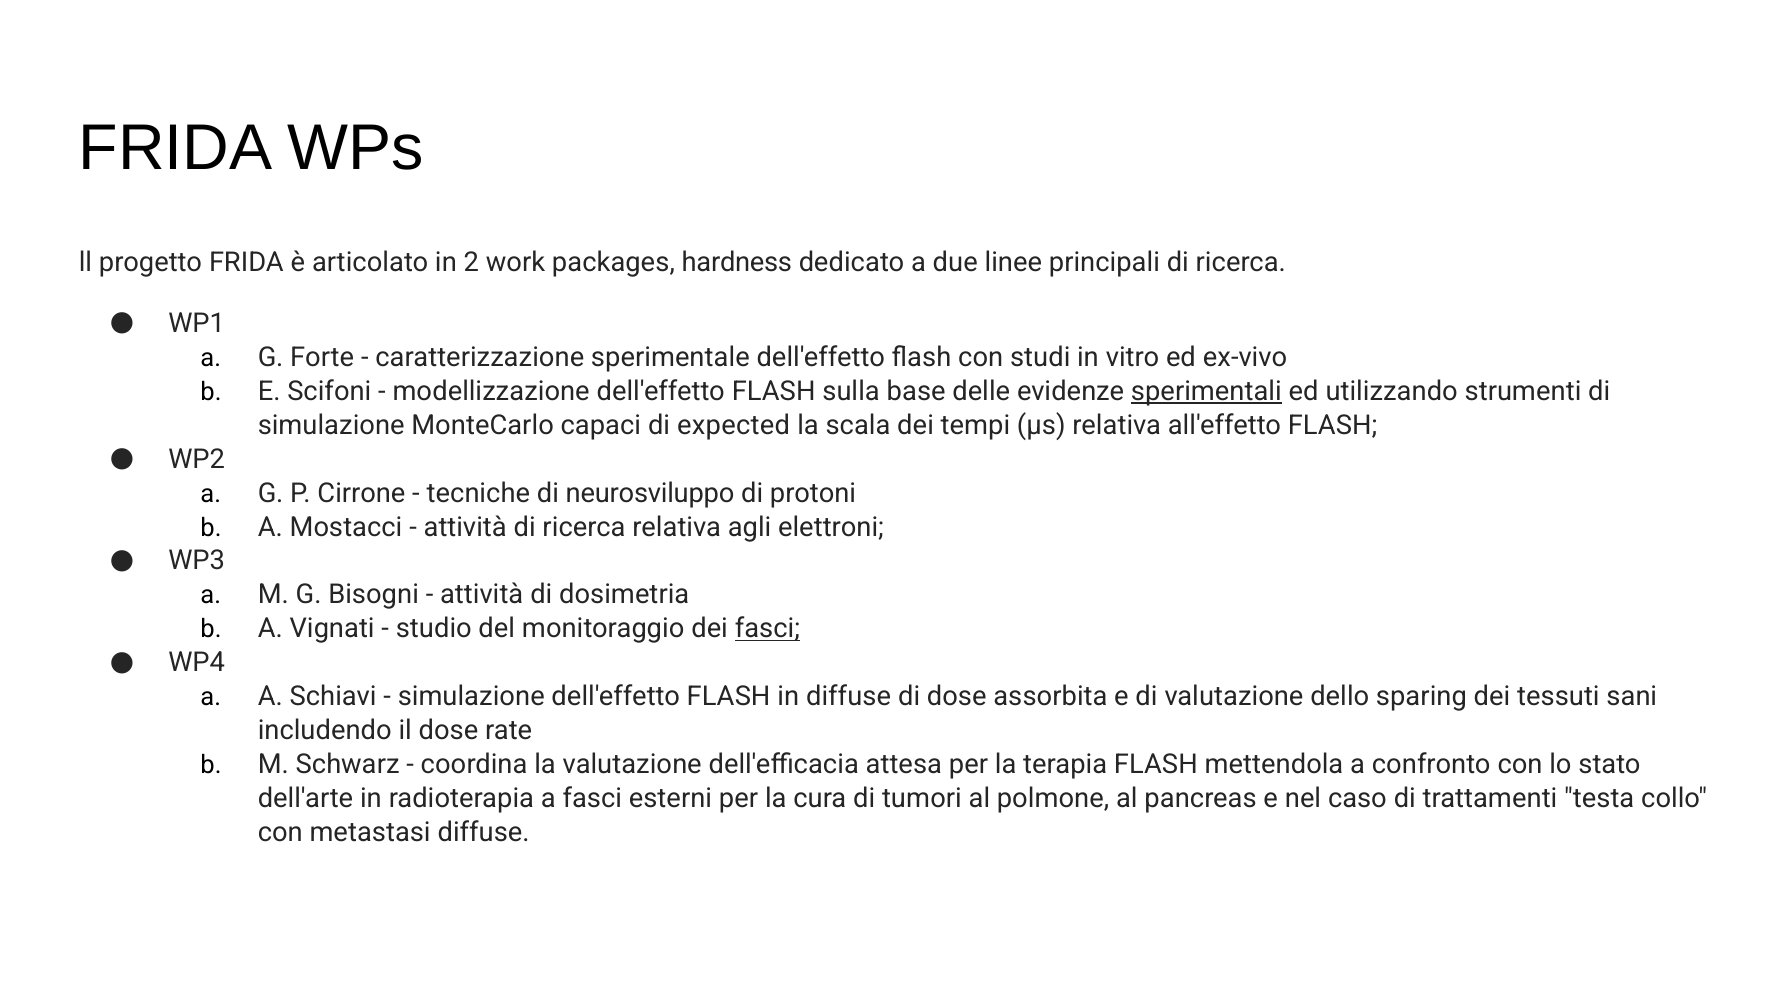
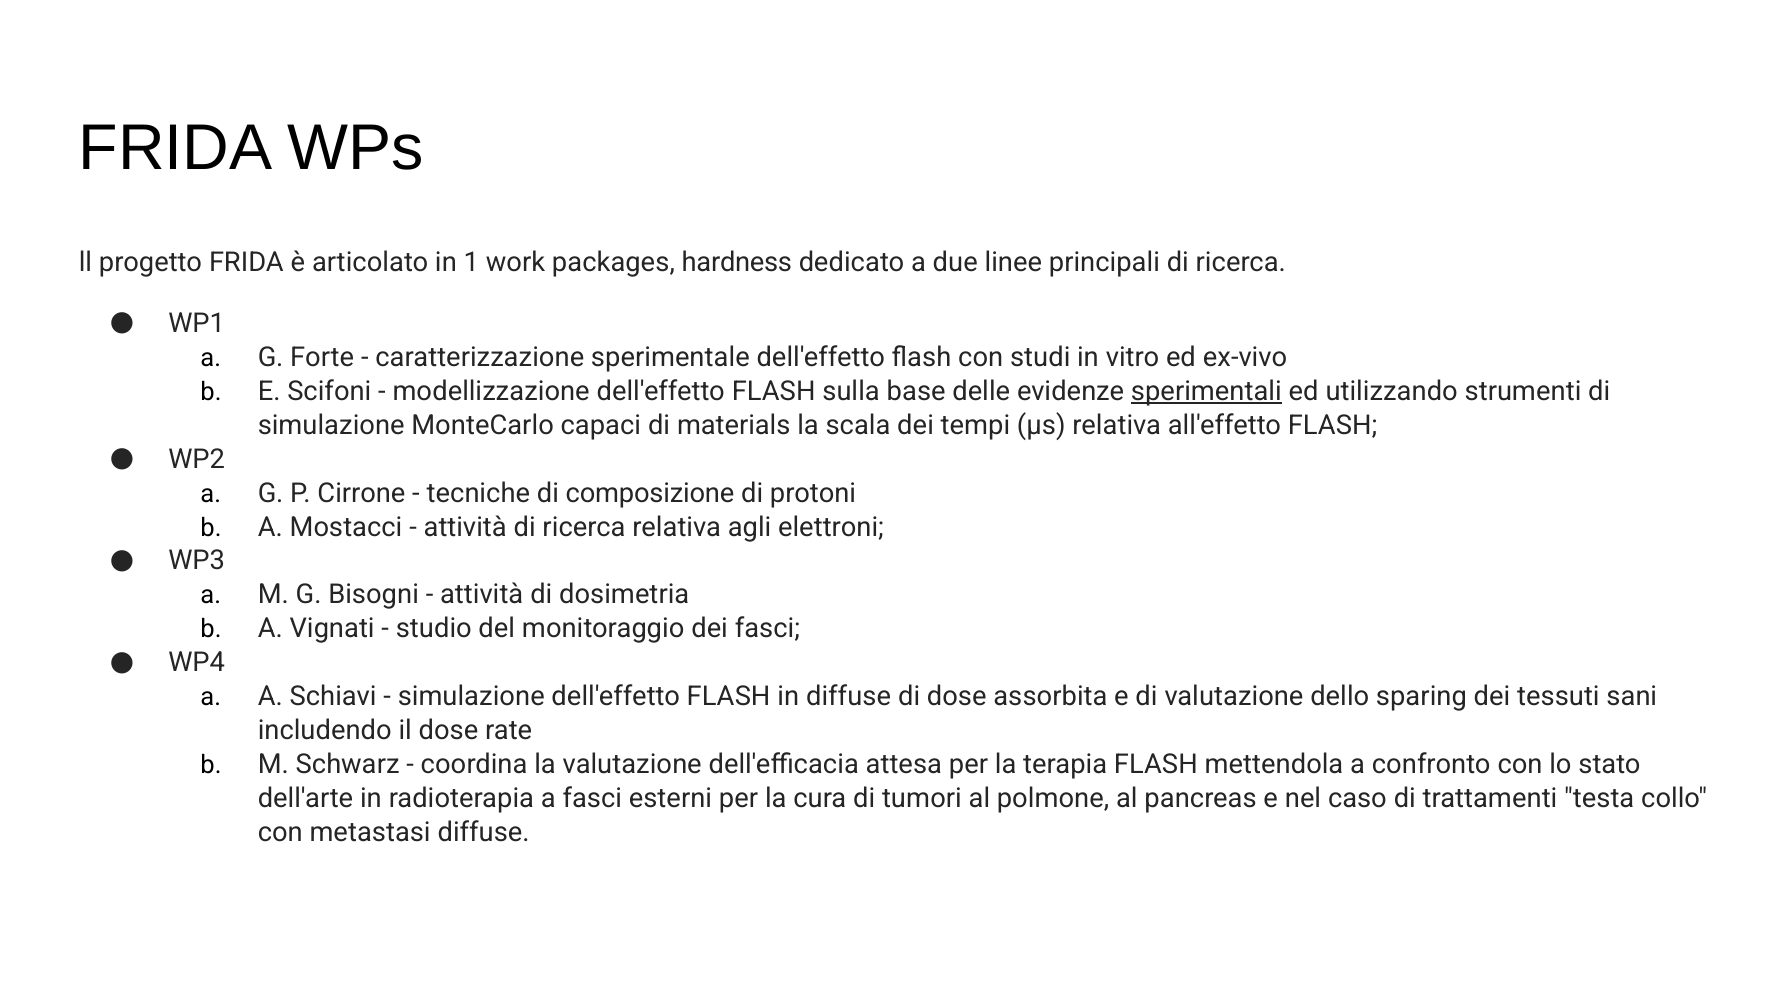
2: 2 -> 1
expected: expected -> materials
neurosviluppo: neurosviluppo -> composizione
fasci at (767, 629) underline: present -> none
